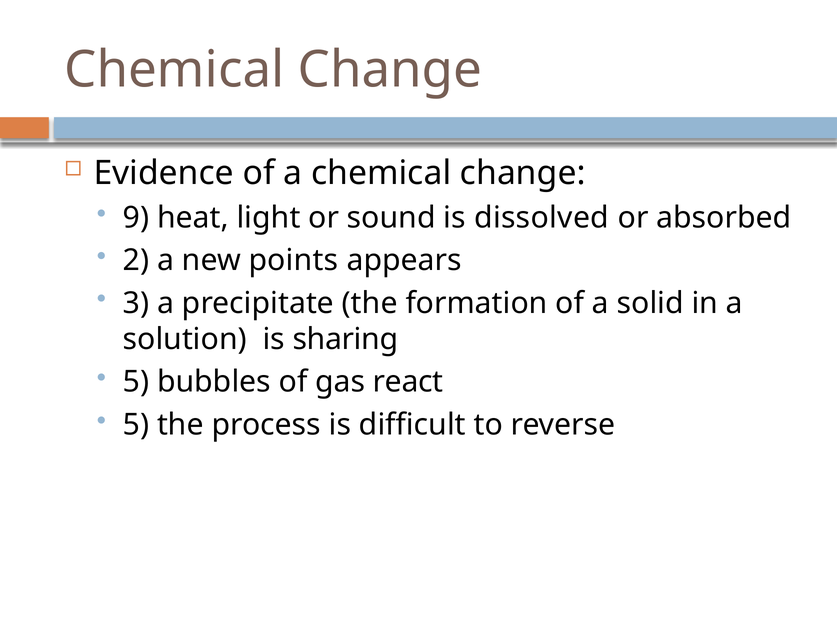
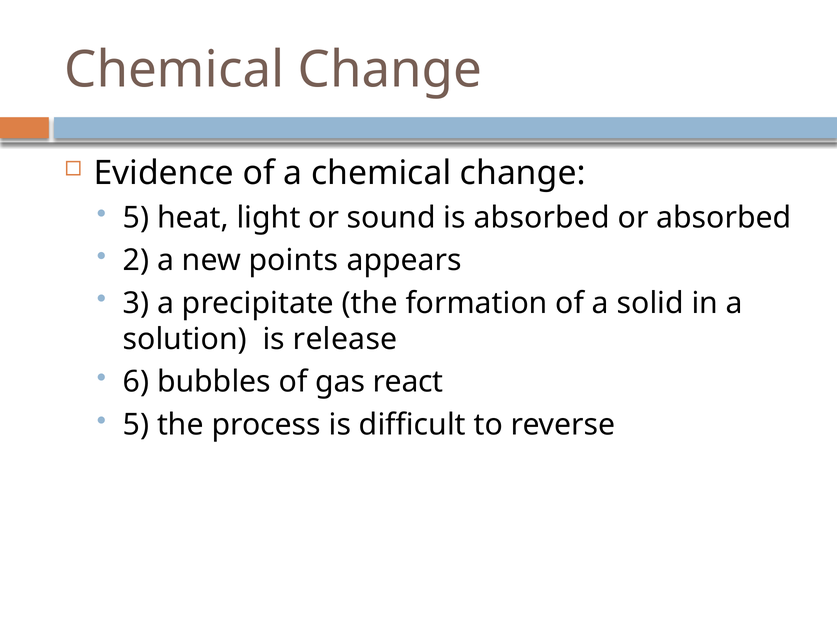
9 at (136, 218): 9 -> 5
is dissolved: dissolved -> absorbed
sharing: sharing -> release
5 at (136, 382): 5 -> 6
